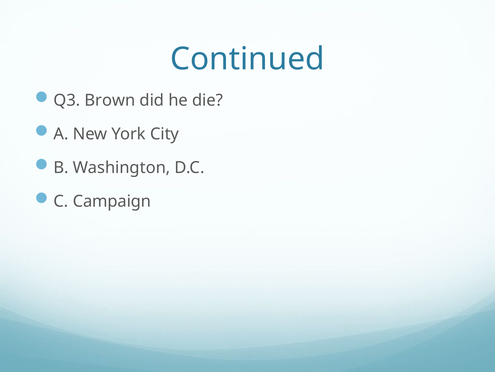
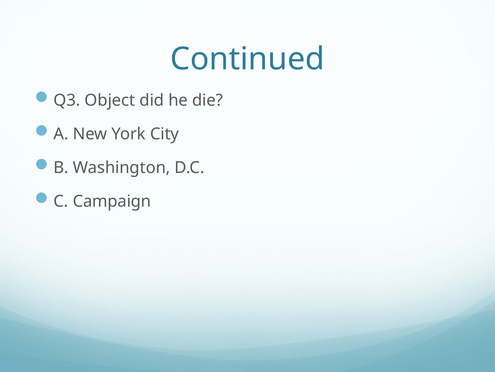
Brown: Brown -> Object
